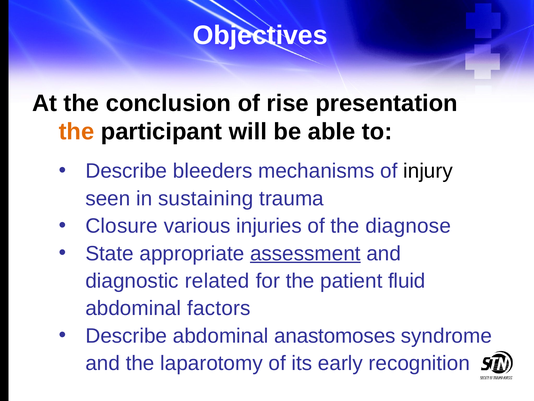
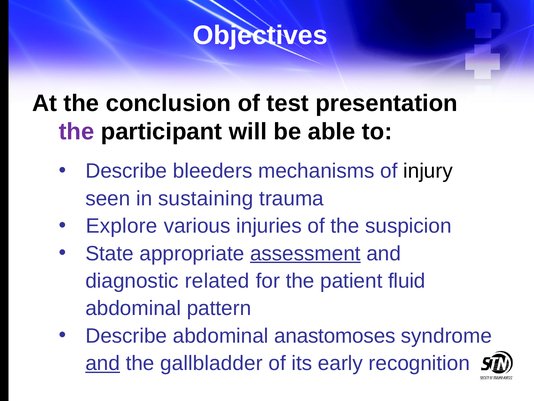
rise: rise -> test
the at (77, 132) colour: orange -> purple
Closure: Closure -> Explore
diagnose: diagnose -> suspicion
factors: factors -> pattern
and at (103, 363) underline: none -> present
laparotomy: laparotomy -> gallbladder
